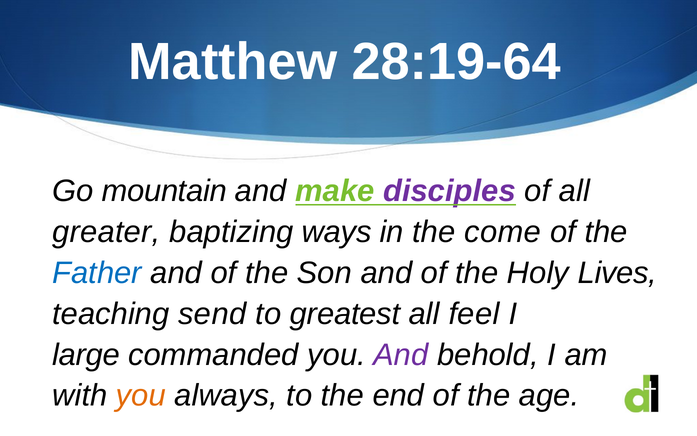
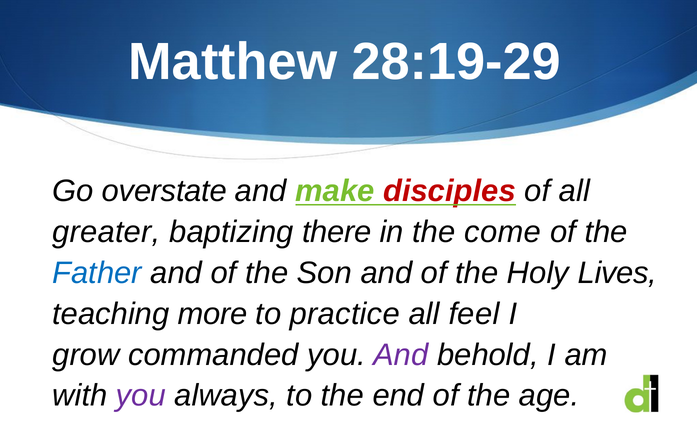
28:19-64: 28:19-64 -> 28:19-29
mountain: mountain -> overstate
disciples colour: purple -> red
ways: ways -> there
send: send -> more
greatest: greatest -> practice
large: large -> grow
you at (141, 395) colour: orange -> purple
